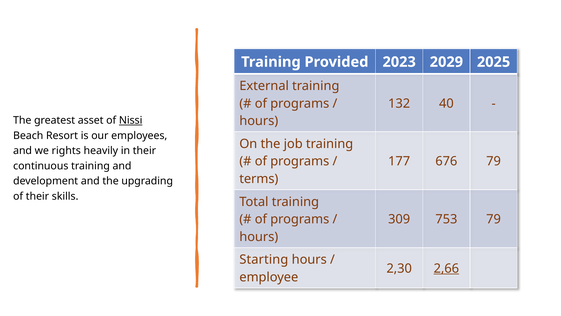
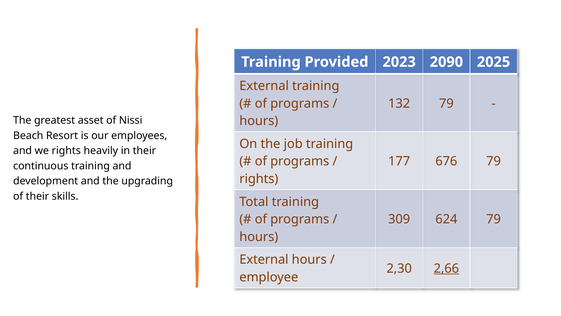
2029: 2029 -> 2090
132 40: 40 -> 79
Nissi underline: present -> none
terms at (259, 179): terms -> rights
753: 753 -> 624
Starting at (264, 259): Starting -> External
